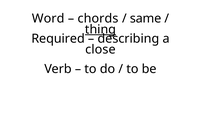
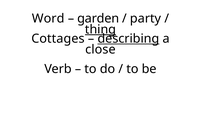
chords: chords -> garden
same: same -> party
Required: Required -> Cottages
describing underline: none -> present
